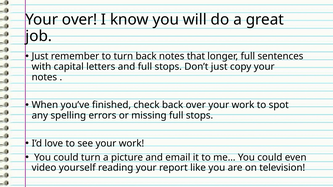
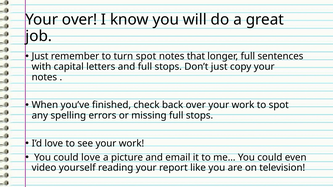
turn back: back -> spot
could turn: turn -> love
